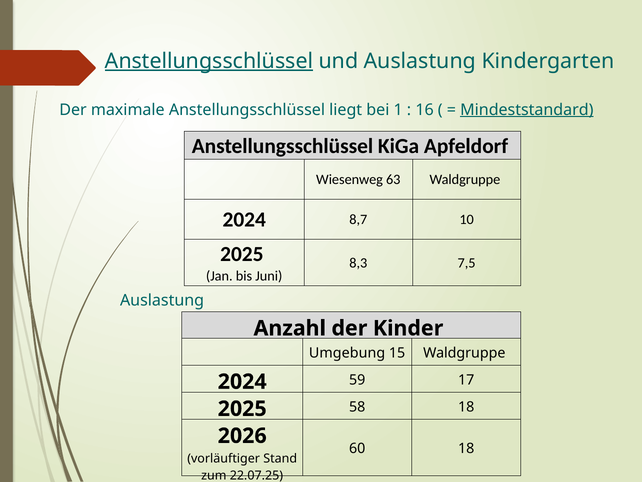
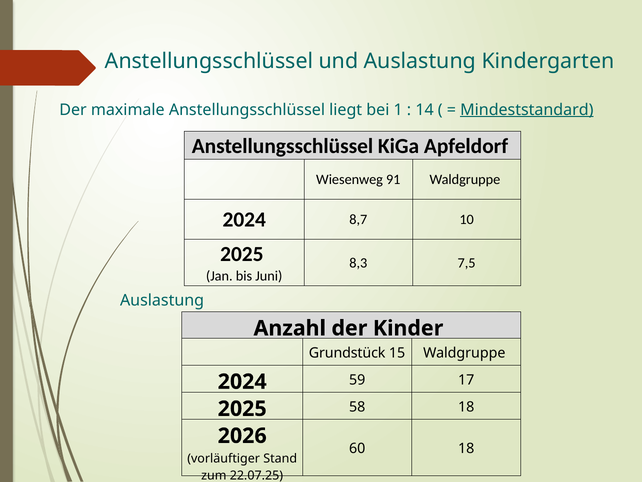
Anstellungsschlüssel at (209, 61) underline: present -> none
16: 16 -> 14
63: 63 -> 91
Umgebung: Umgebung -> Grundstück
